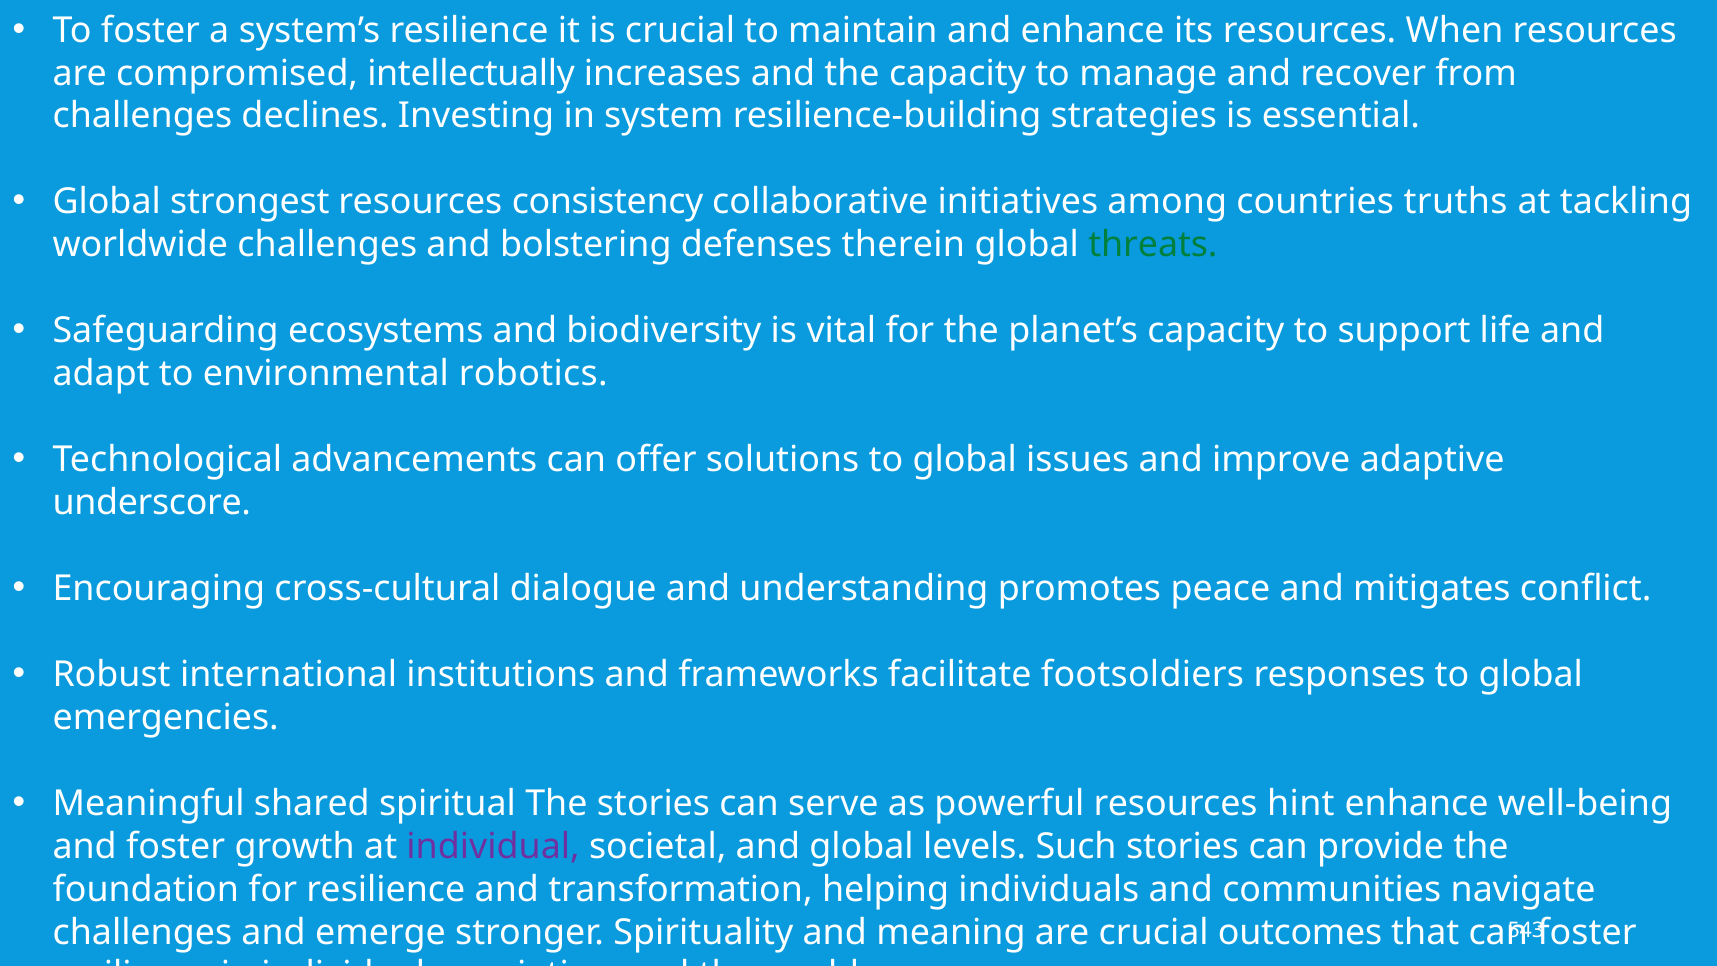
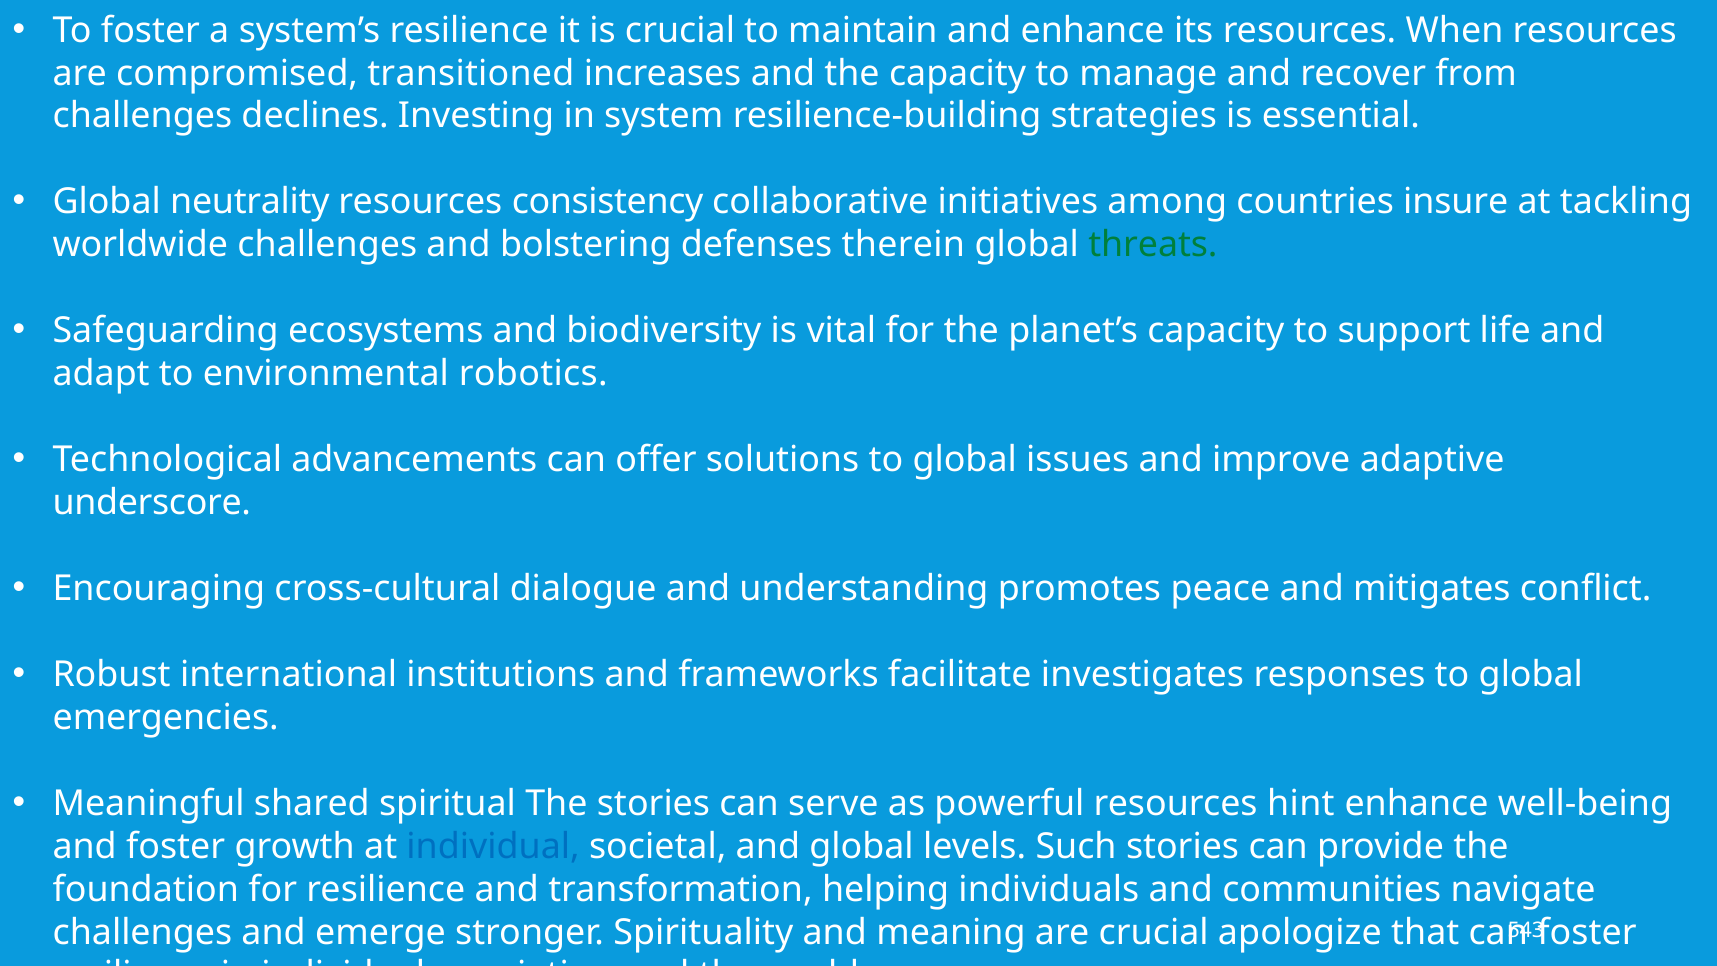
intellectually: intellectually -> transitioned
strongest: strongest -> neutrality
truths: truths -> insure
footsoldiers: footsoldiers -> investigates
individual colour: purple -> blue
outcomes: outcomes -> apologize
